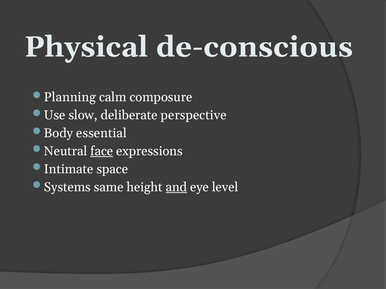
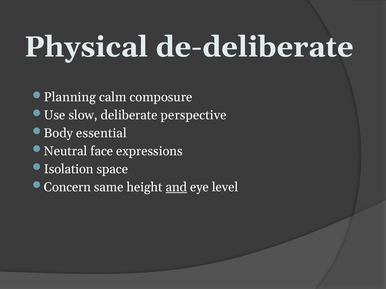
de-conscious: de-conscious -> de-deliberate
face underline: present -> none
Intimate: Intimate -> Isolation
Systems: Systems -> Concern
